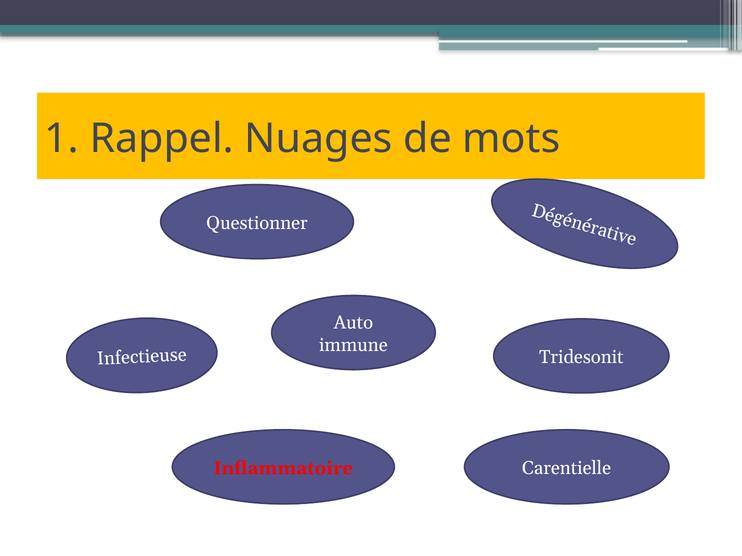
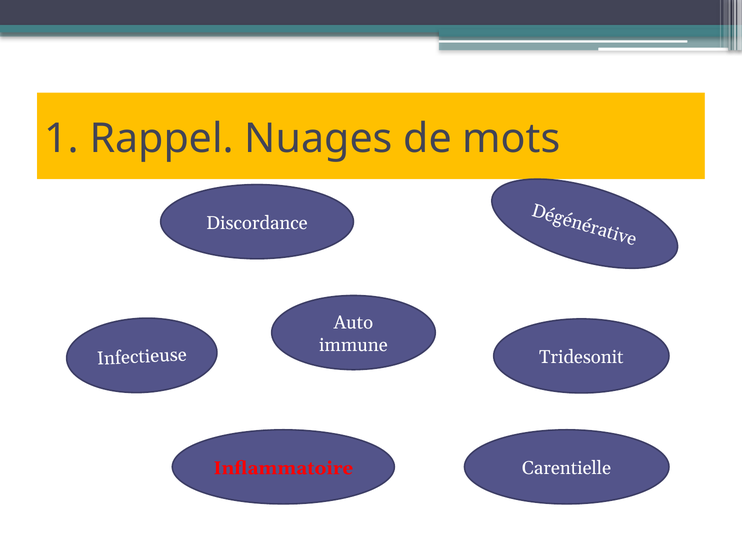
Questionner: Questionner -> Discordance
